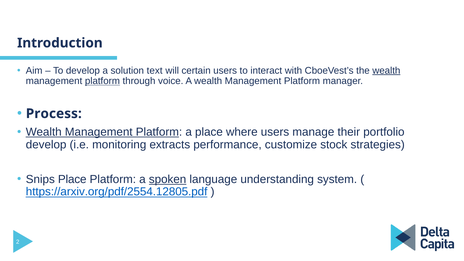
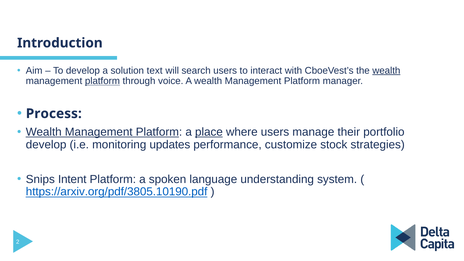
certain: certain -> search
place at (209, 132) underline: none -> present
extracts: extracts -> updates
Snips Place: Place -> Intent
spoken underline: present -> none
https://arxiv.org/pdf/2554.12805.pdf: https://arxiv.org/pdf/2554.12805.pdf -> https://arxiv.org/pdf/3805.10190.pdf
